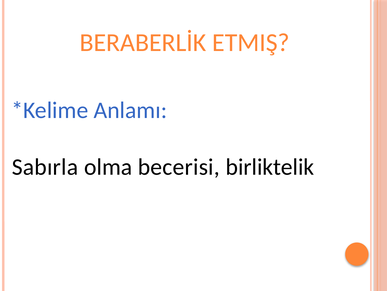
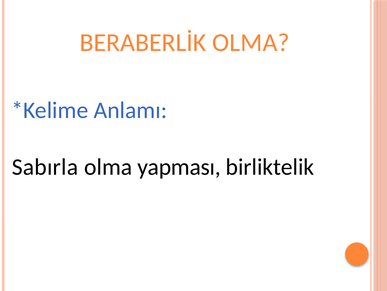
BERABERLİK ETMIŞ: ETMIŞ -> OLMA
becerisi: becerisi -> yapması
